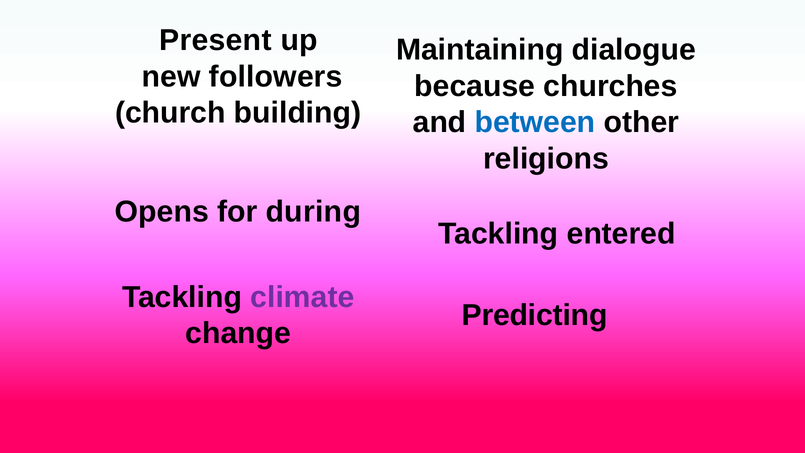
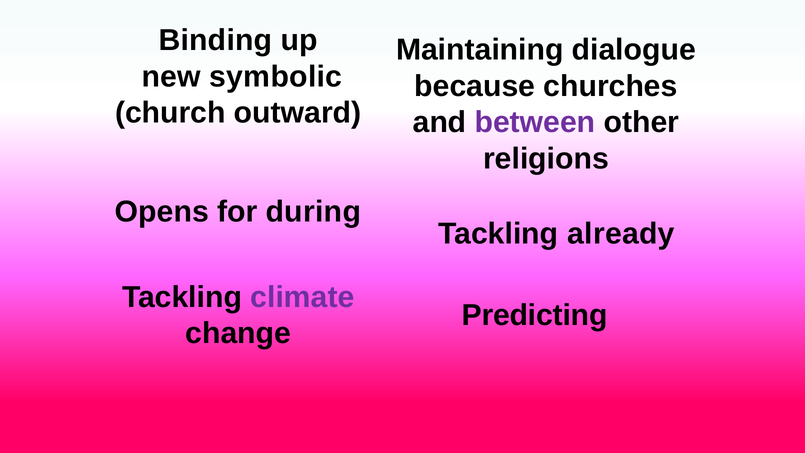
Present: Present -> Binding
followers: followers -> symbolic
building: building -> outward
between colour: blue -> purple
entered: entered -> already
